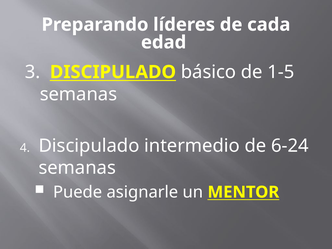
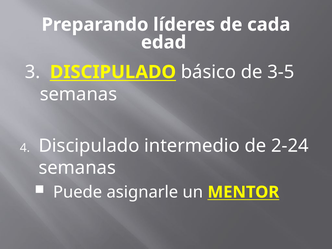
1-5: 1-5 -> 3-5
6-24: 6-24 -> 2-24
